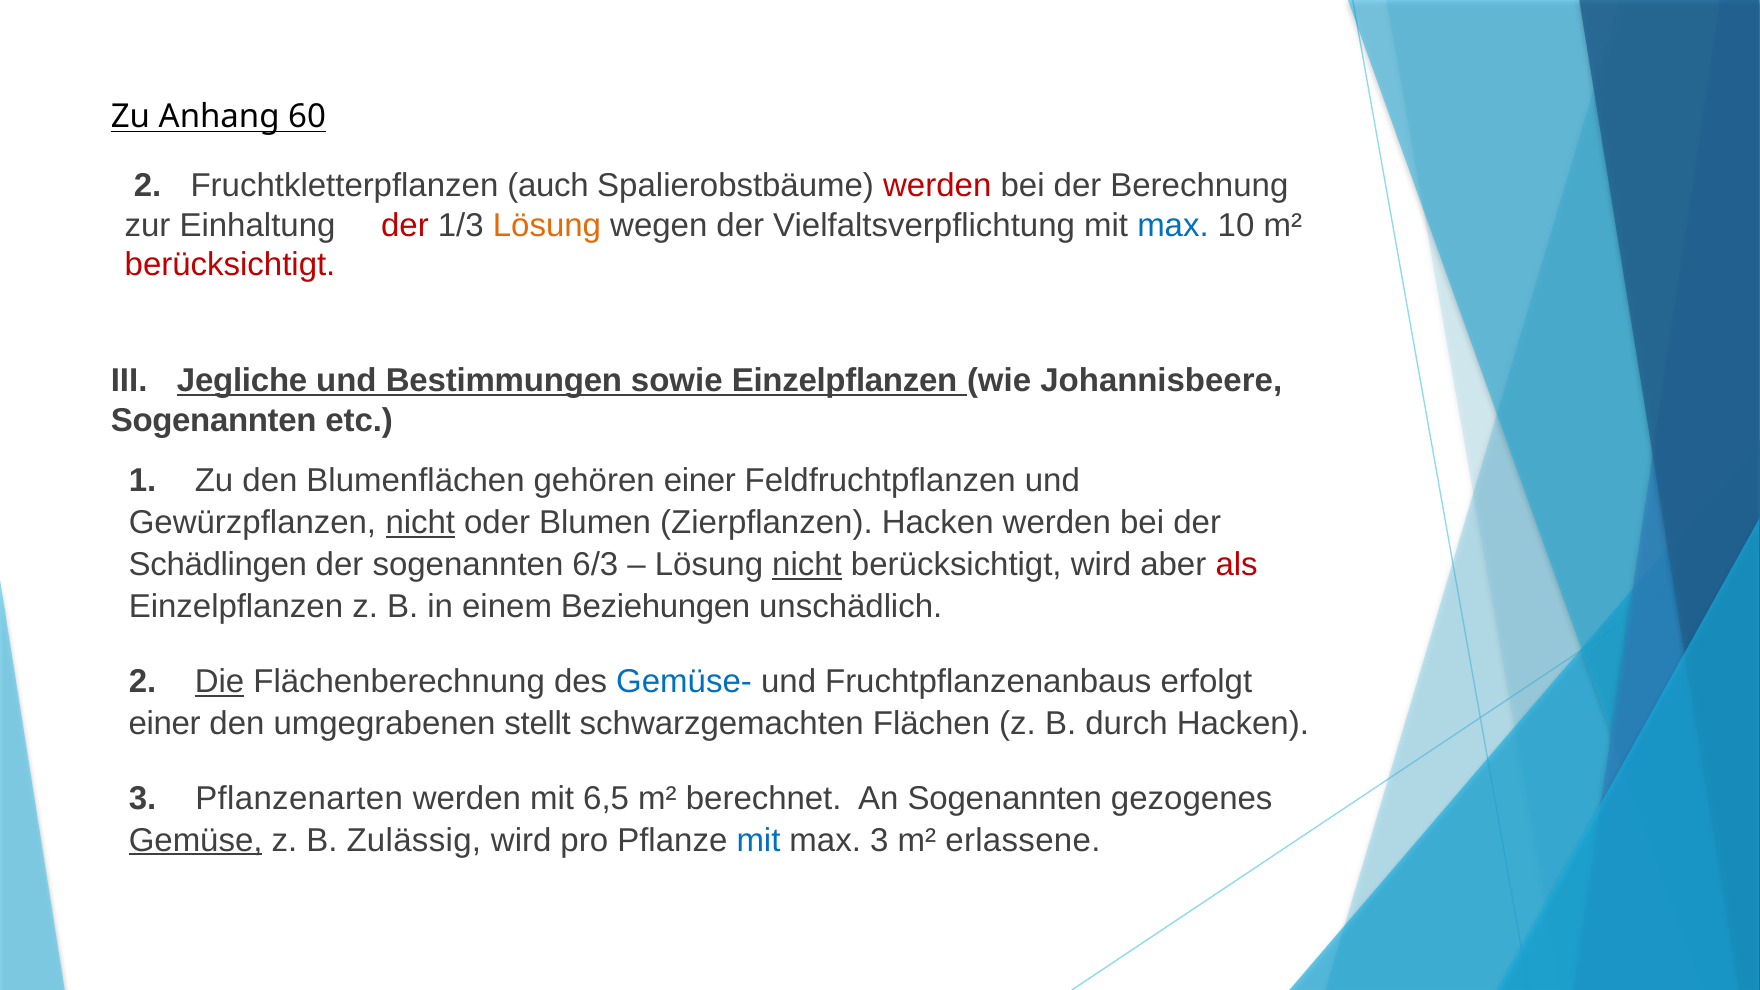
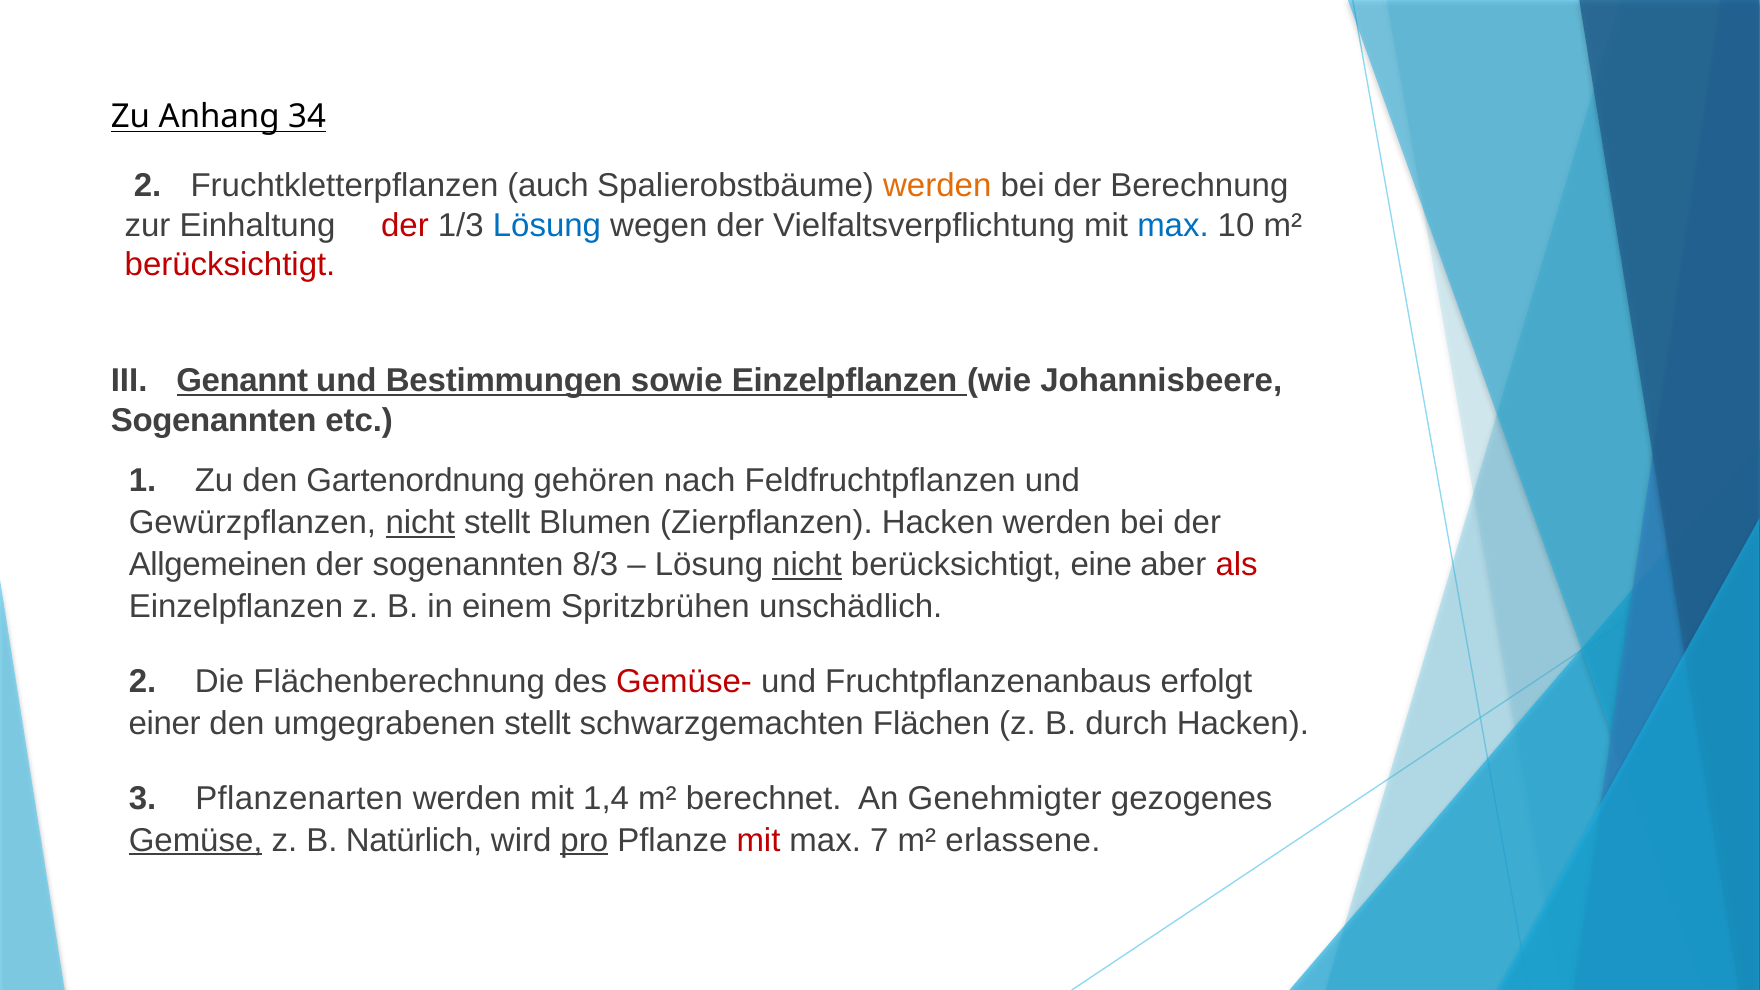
60: 60 -> 34
werden at (937, 186) colour: red -> orange
Lösung at (547, 225) colour: orange -> blue
Jegliche: Jegliche -> Genannt
Blumenflächen: Blumenflächen -> Gartenordnung
gehören einer: einer -> nach
nicht oder: oder -> stellt
Schädlingen: Schädlingen -> Allgemeinen
6/3: 6/3 -> 8/3
berücksichtigt wird: wird -> eine
Beziehungen: Beziehungen -> Spritzbrühen
Die underline: present -> none
Gemüse- colour: blue -> red
6,5: 6,5 -> 1,4
An Sogenannten: Sogenannten -> Genehmigter
Zulässig: Zulässig -> Natürlich
pro underline: none -> present
mit at (758, 840) colour: blue -> red
max 3: 3 -> 7
